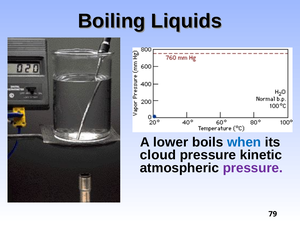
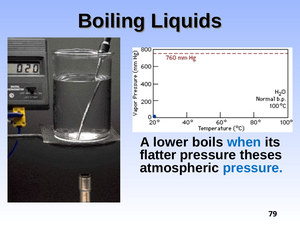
cloud: cloud -> flatter
kinetic: kinetic -> theses
pressure at (253, 168) colour: purple -> blue
